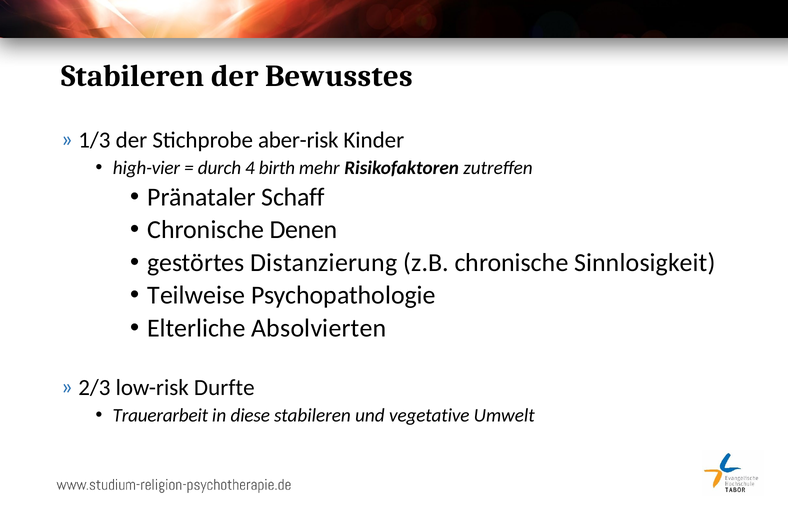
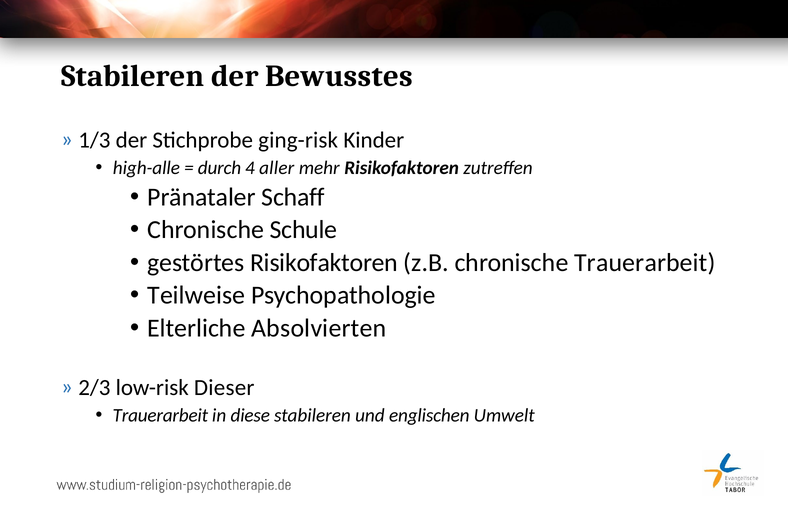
aber-risk: aber-risk -> ging-risk
high-vier: high-vier -> high-alle
birth: birth -> aller
Denen: Denen -> Schule
gestörtes Distanzierung: Distanzierung -> Risikofaktoren
chronische Sinnlosigkeit: Sinnlosigkeit -> Trauerarbeit
Durfte: Durfte -> Dieser
vegetative: vegetative -> englischen
